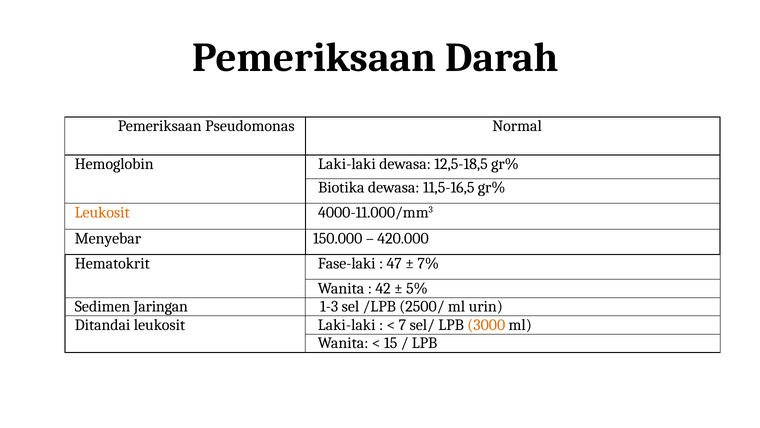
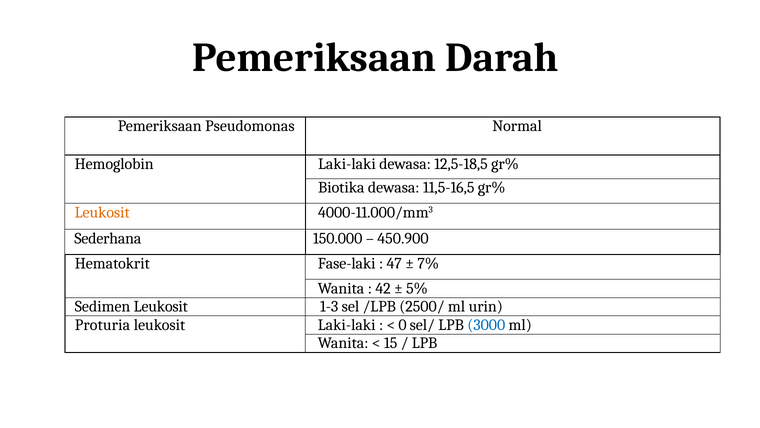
Menyebar: Menyebar -> Sederhana
420.000: 420.000 -> 450.900
Sedimen Jaringan: Jaringan -> Leukosit
Ditandai: Ditandai -> Proturia
7: 7 -> 0
3000 colour: orange -> blue
